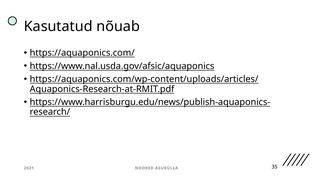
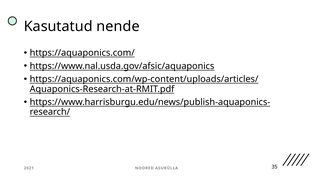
nõuab: nõuab -> nende
